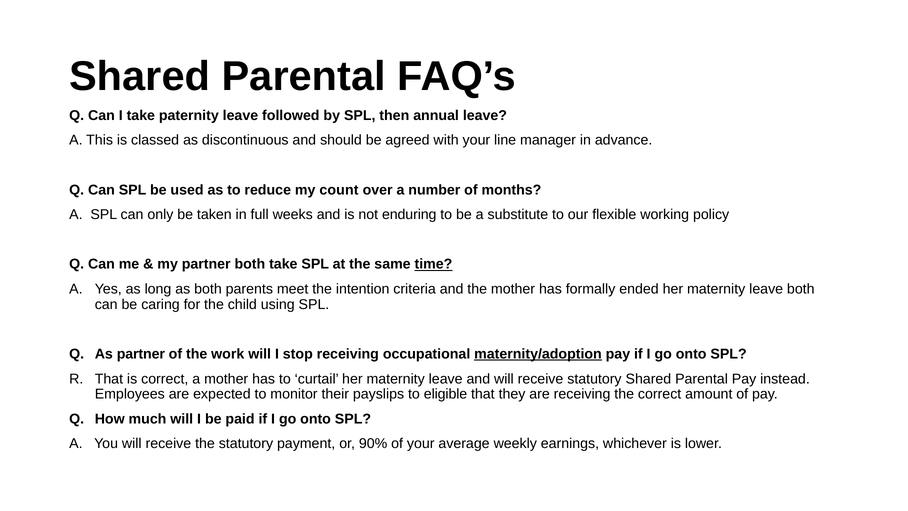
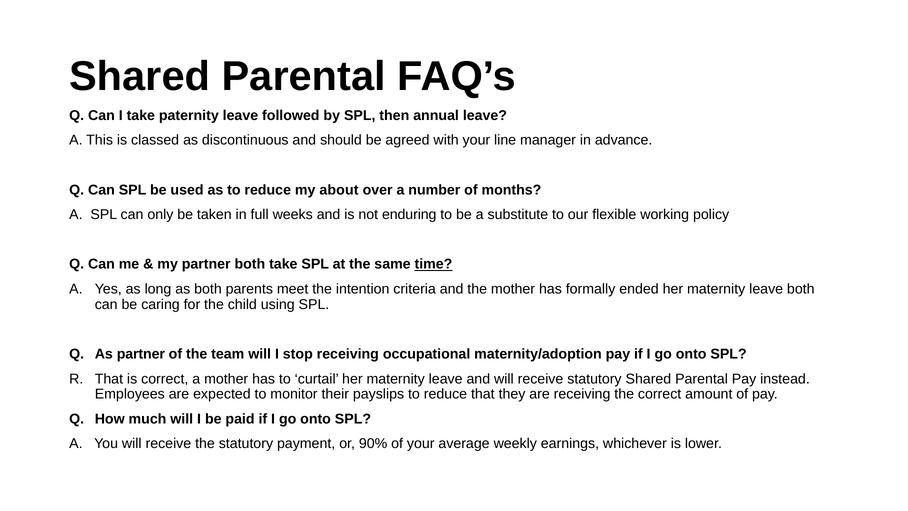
count: count -> about
work: work -> team
maternity/adoption underline: present -> none
payslips to eligible: eligible -> reduce
